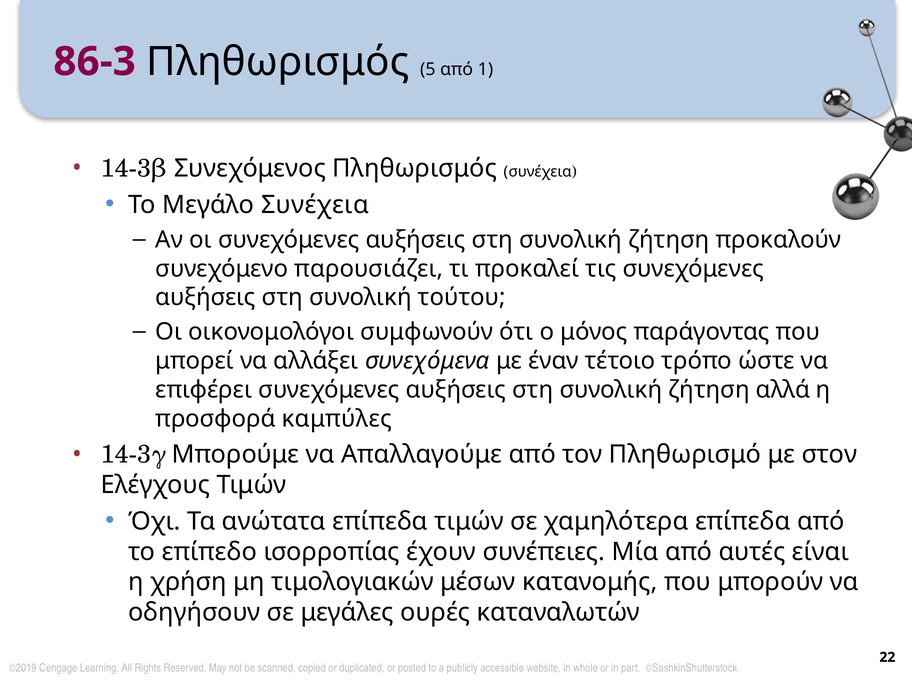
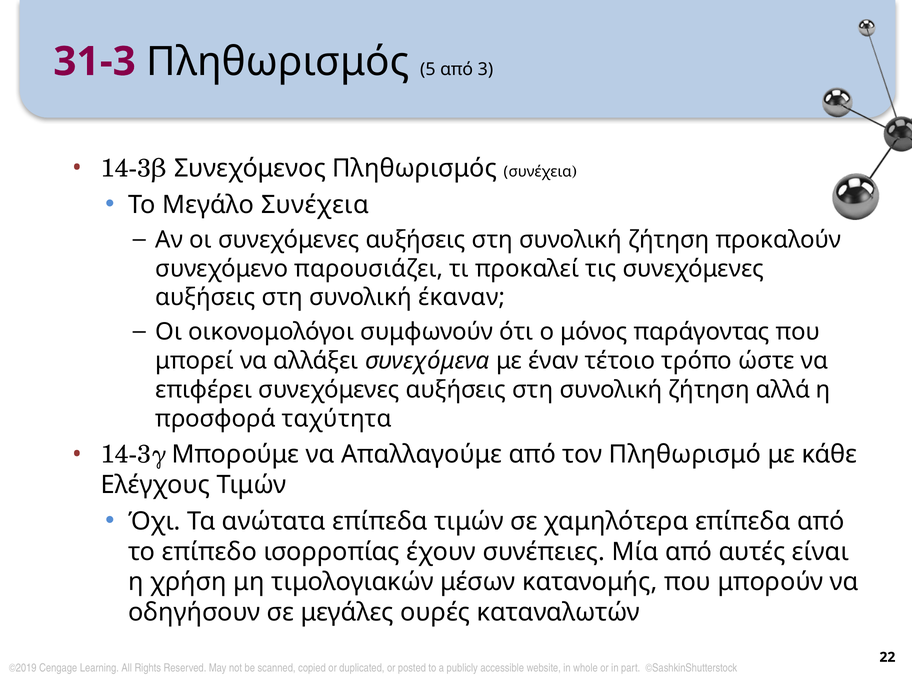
86-3: 86-3 -> 31-3
1: 1 -> 3
τούτου: τούτου -> έκαναν
καμπύλες: καμπύλες -> ταχύτητα
στον: στον -> κάθε
